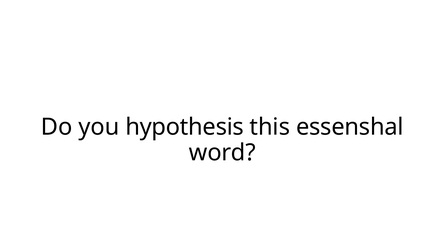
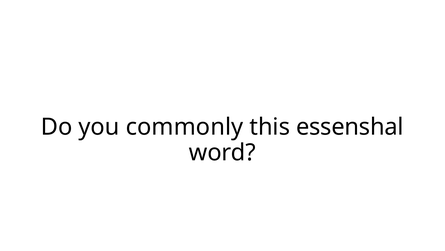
hypothesis: hypothesis -> commonly
